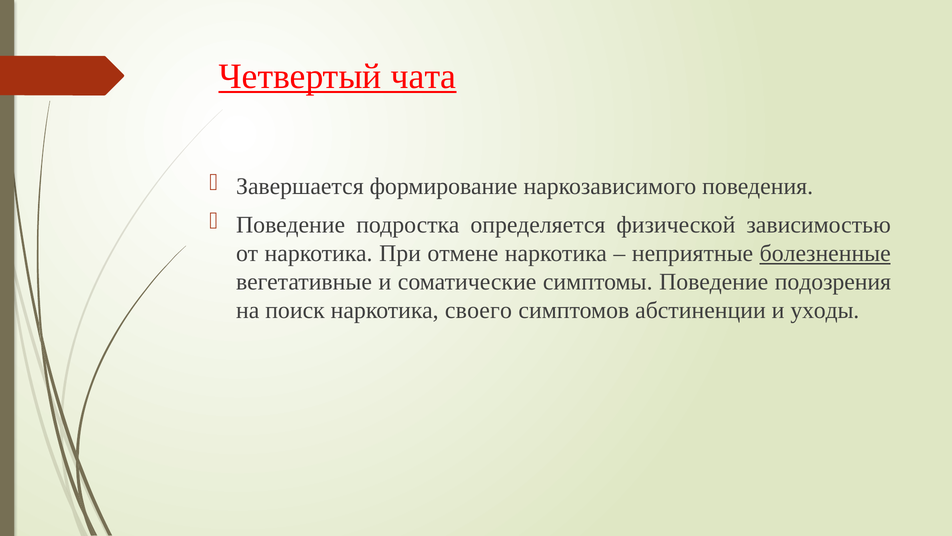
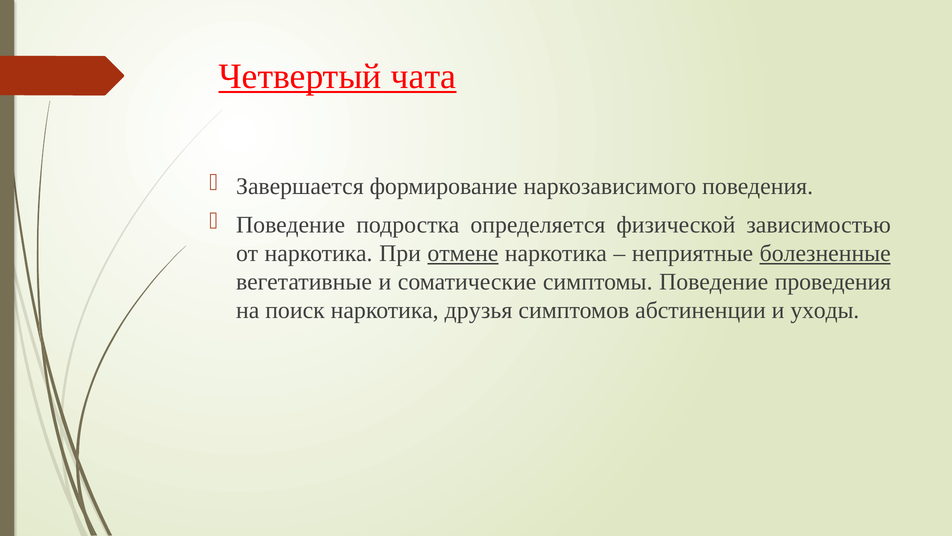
отмене underline: none -> present
подозрения: подозрения -> проведения
своего: своего -> друзья
